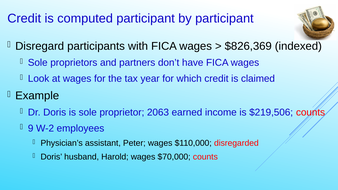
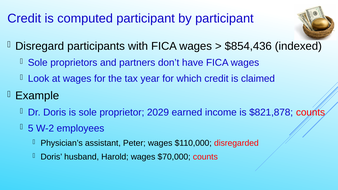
$826,369: $826,369 -> $854,436
2063: 2063 -> 2029
$219,506: $219,506 -> $821,878
9: 9 -> 5
